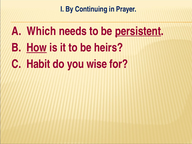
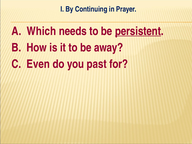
How underline: present -> none
heirs: heirs -> away
Habit: Habit -> Even
wise: wise -> past
